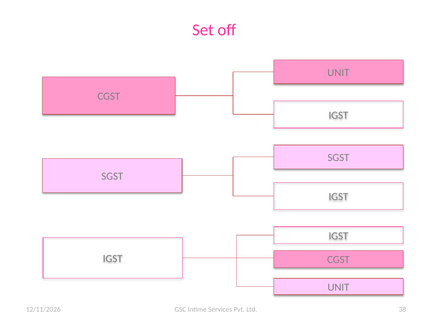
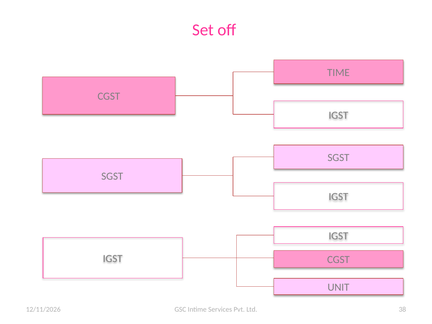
UNIT at (338, 73): UNIT -> TIME
